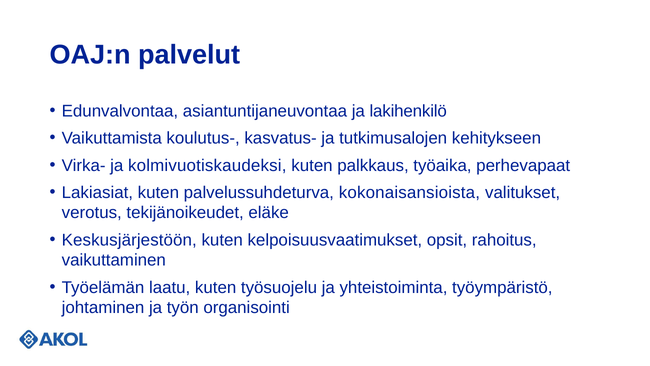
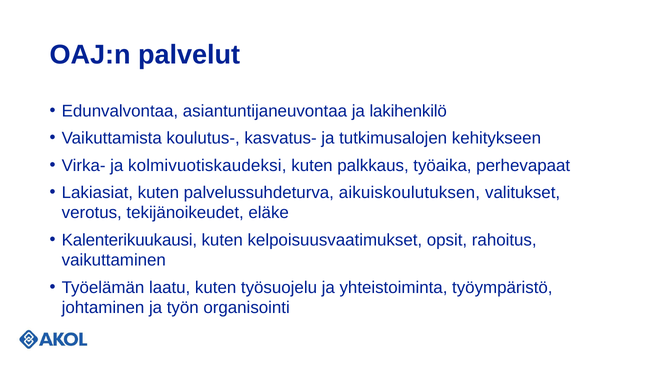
kokonaisansioista: kokonaisansioista -> aikuiskoulutuksen
Keskusjärjestöön: Keskusjärjestöön -> Kalenterikuukausi
